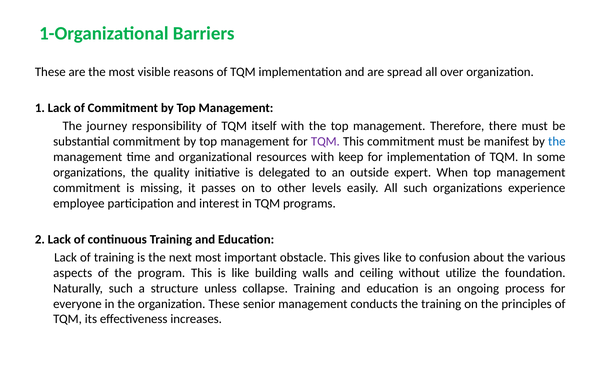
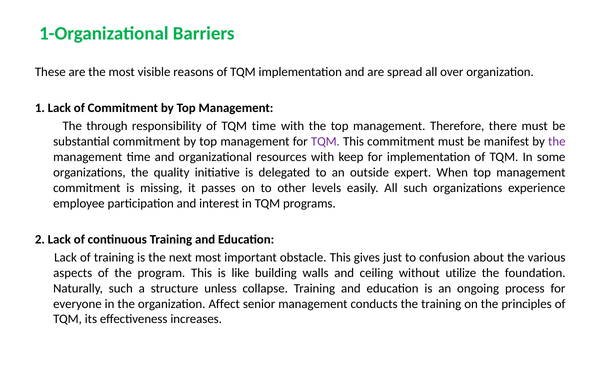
journey: journey -> through
TQM itself: itself -> time
the at (557, 141) colour: blue -> purple
gives like: like -> just
organization These: These -> Affect
